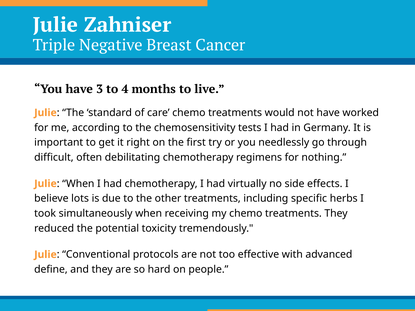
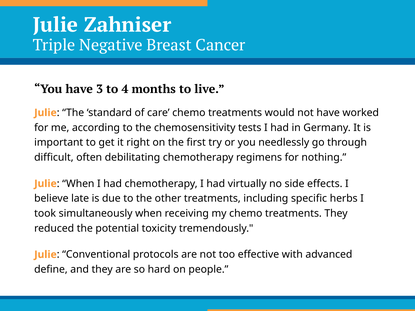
lots: lots -> late
